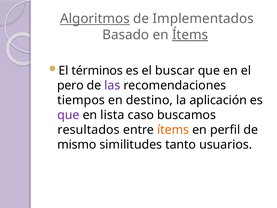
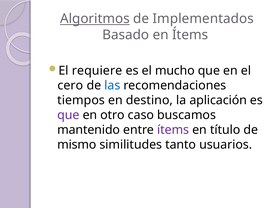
Ítems at (190, 35) underline: present -> none
términos: términos -> requiere
buscar: buscar -> mucho
pero: pero -> cero
las colour: purple -> blue
lista: lista -> otro
resultados: resultados -> mantenido
ítems at (173, 130) colour: orange -> purple
perfil: perfil -> título
